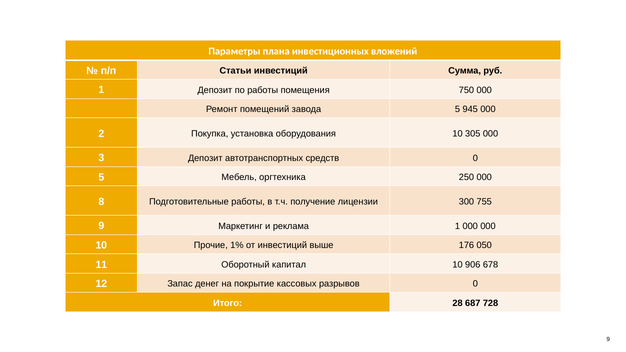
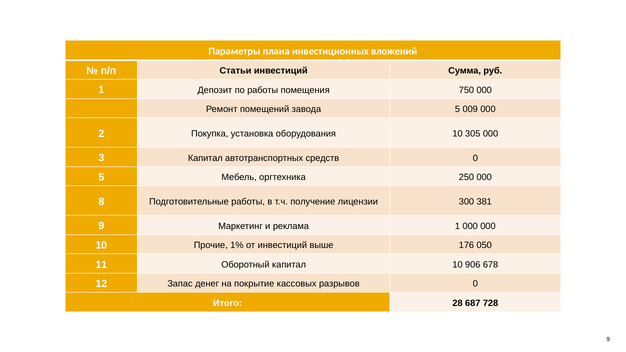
945: 945 -> 009
3 Депозит: Депозит -> Капитал
755: 755 -> 381
